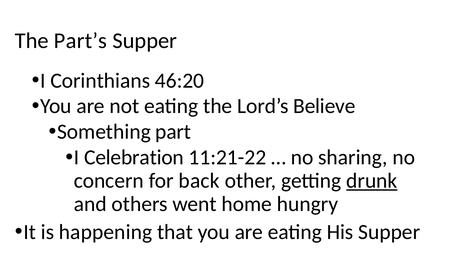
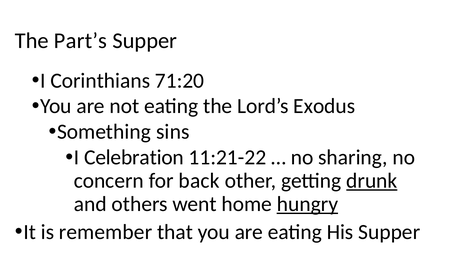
46:20: 46:20 -> 71:20
Believe: Believe -> Exodus
part: part -> sins
hungry underline: none -> present
happening: happening -> remember
